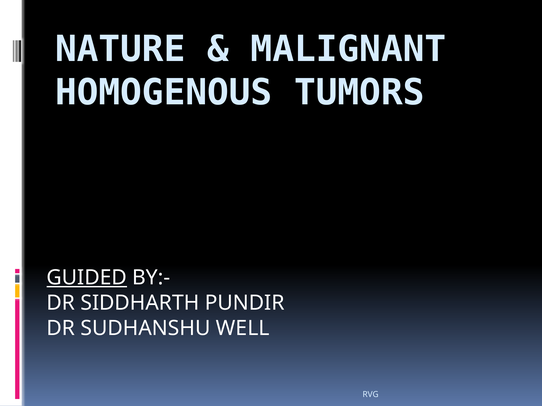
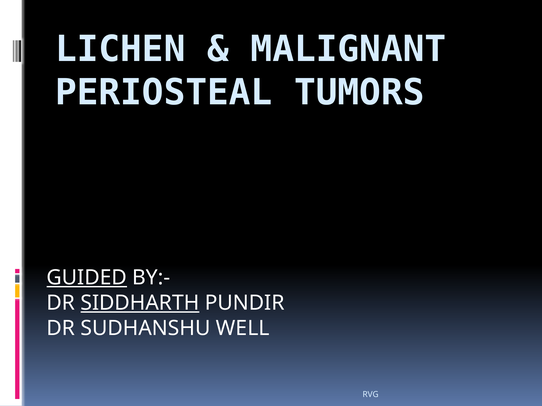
NATURE: NATURE -> LICHEN
HOMOGENOUS: HOMOGENOUS -> PERIOSTEAL
SIDDHARTH underline: none -> present
